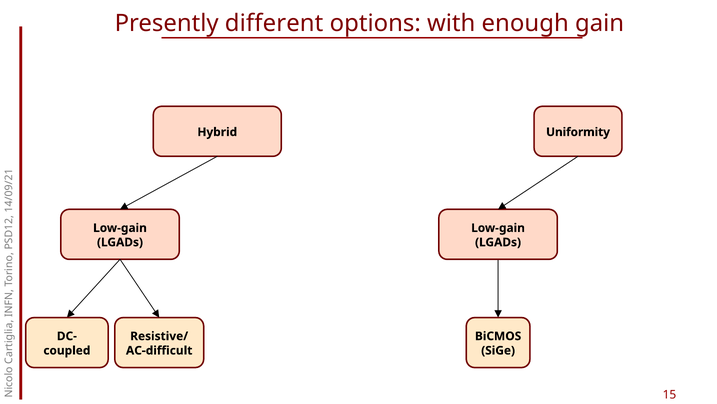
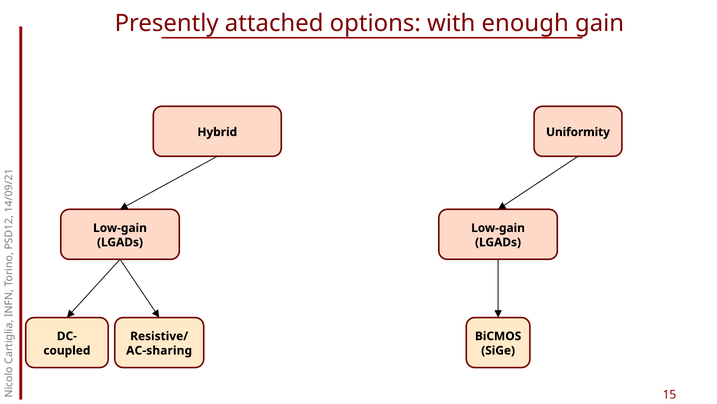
different: different -> attached
AC-difficult: AC-difficult -> AC-sharing
